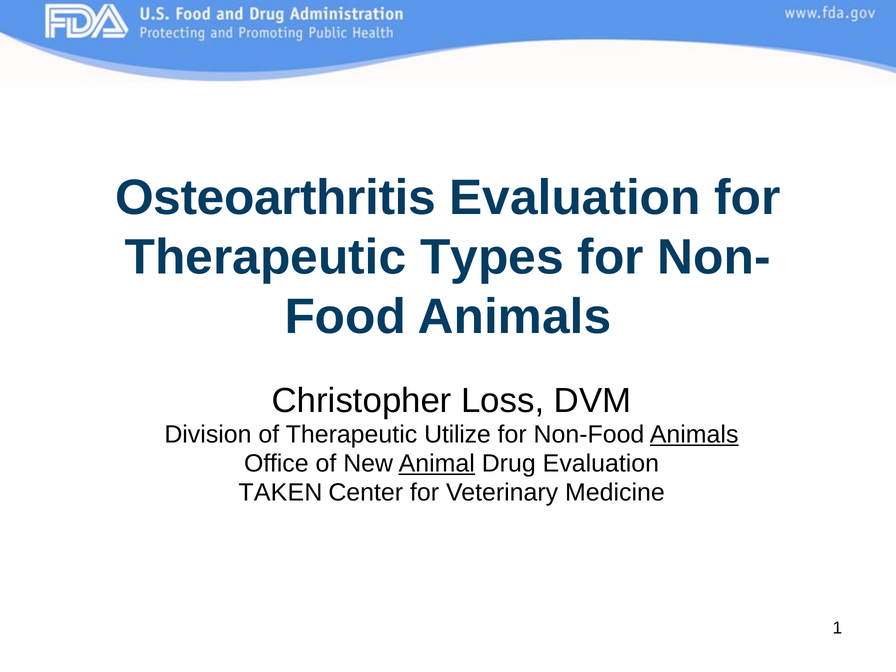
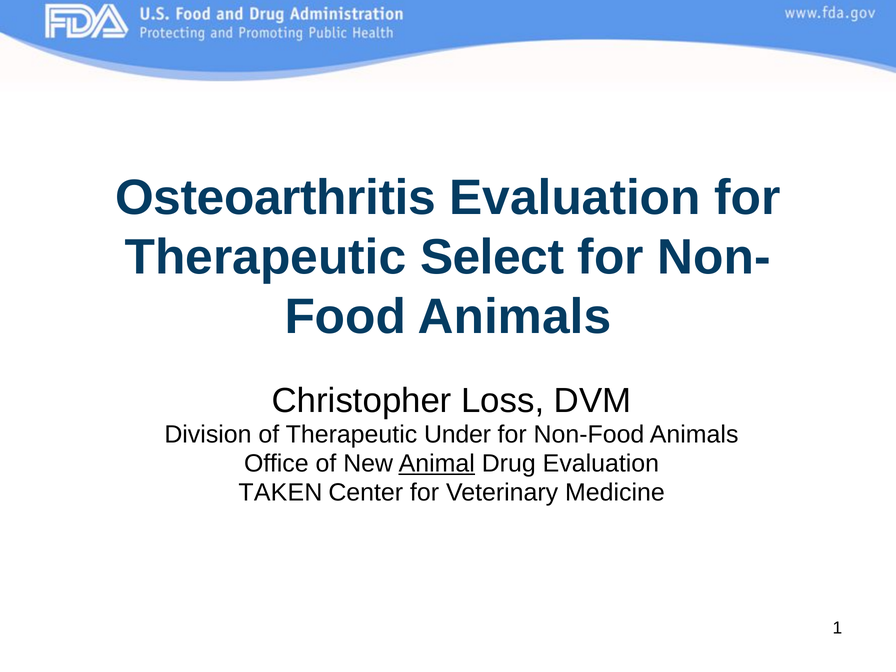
Types: Types -> Select
Utilize: Utilize -> Under
Animals at (694, 435) underline: present -> none
